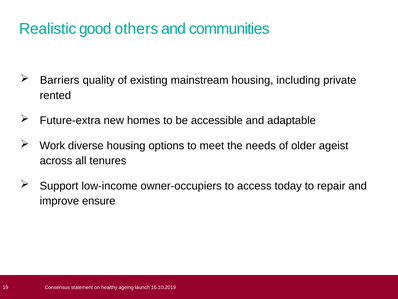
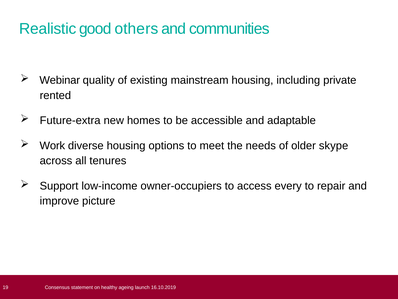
Barriers: Barriers -> Webinar
ageist: ageist -> skype
today: today -> every
ensure: ensure -> picture
